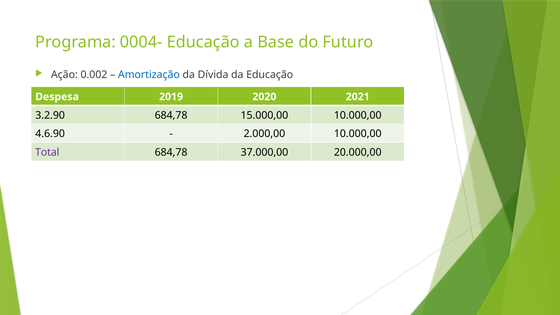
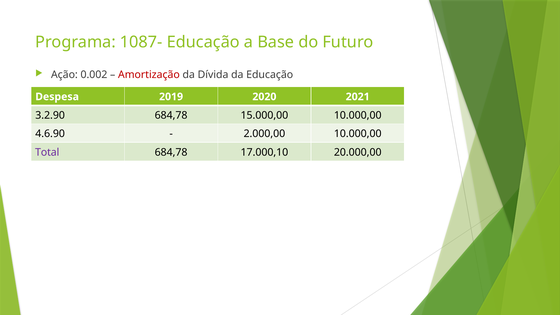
0004-: 0004- -> 1087-
Amortização colour: blue -> red
37.000,00: 37.000,00 -> 17.000,10
